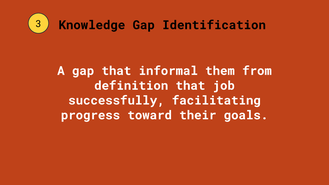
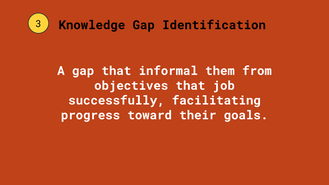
definition: definition -> objectives
